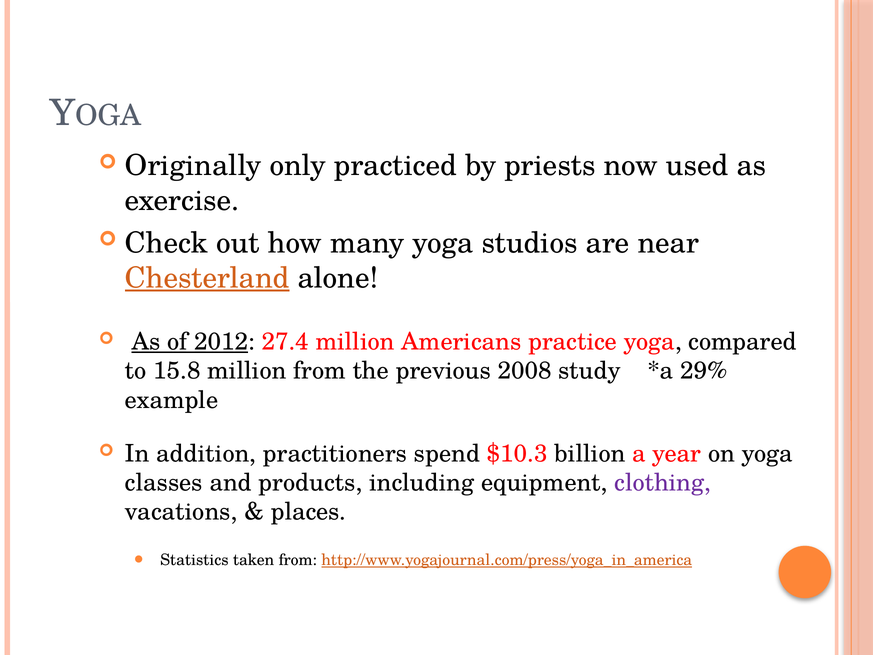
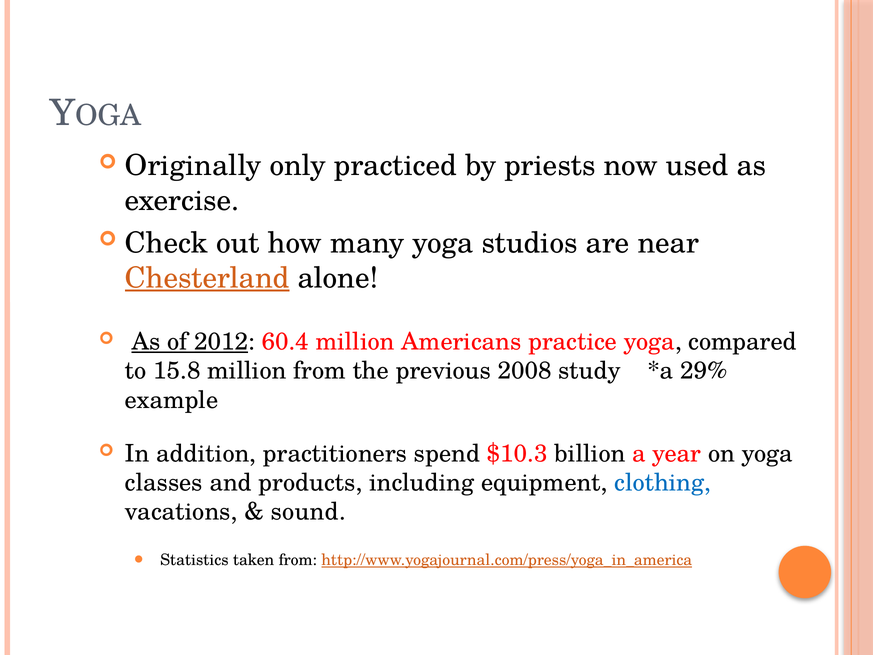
27.4: 27.4 -> 60.4
clothing colour: purple -> blue
places: places -> sound
